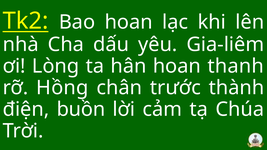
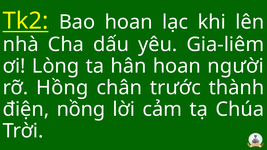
thanh: thanh -> người
buồn: buồn -> nồng
